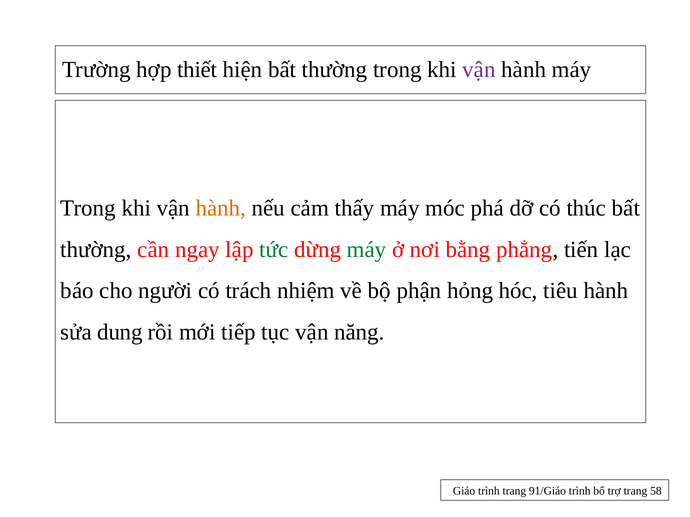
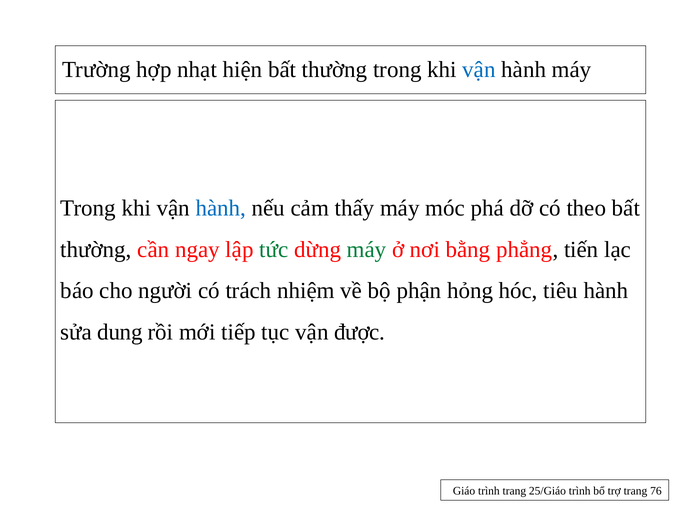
thiết: thiết -> nhạt
vận at (479, 70) colour: purple -> blue
hành at (221, 208) colour: orange -> blue
thúc: thúc -> theo
năng: năng -> được
91/Giáo: 91/Giáo -> 25/Giáo
58: 58 -> 76
